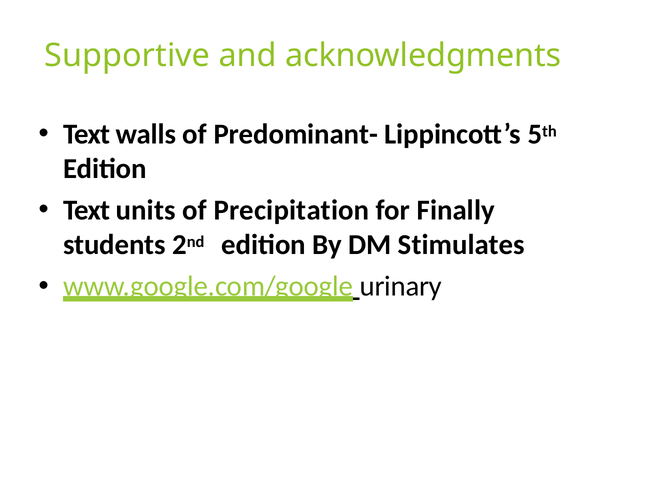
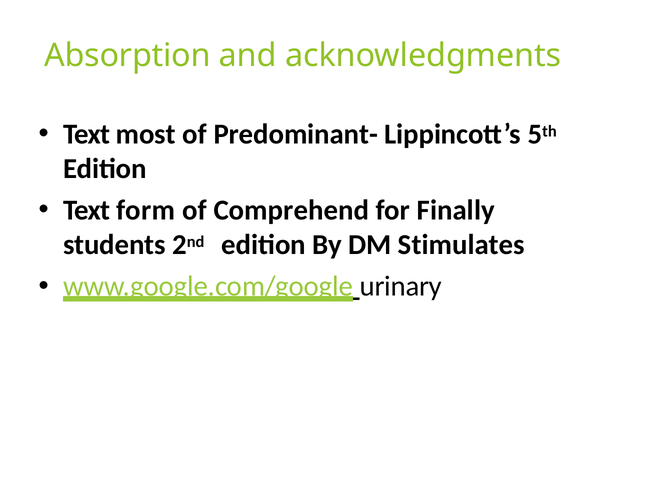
Supportive: Supportive -> Absorption
walls: walls -> most
units: units -> form
Precipitation: Precipitation -> Comprehend
